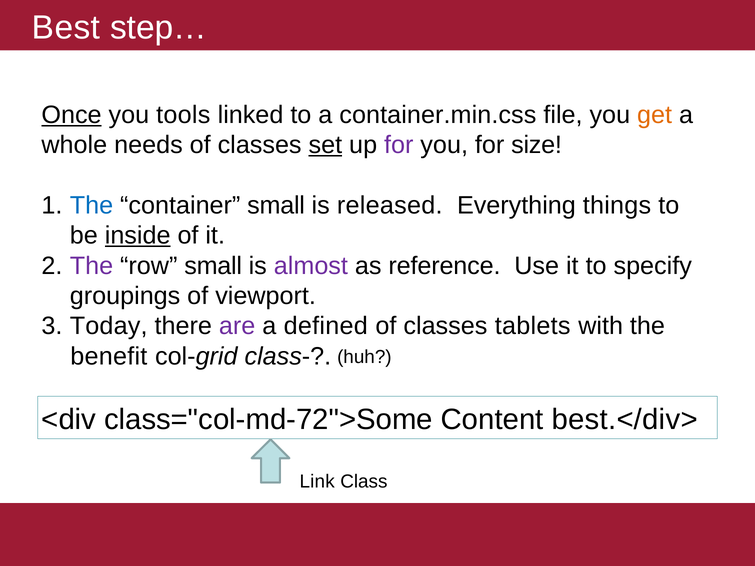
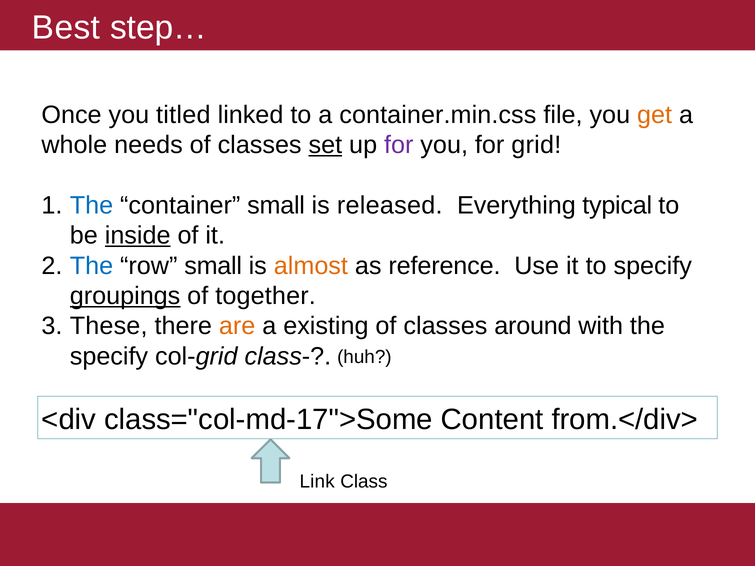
Once underline: present -> none
tools: tools -> titled
size: size -> grid
things: things -> typical
The at (91, 266) colour: purple -> blue
almost colour: purple -> orange
groupings underline: none -> present
viewport: viewport -> together
Today: Today -> These
are colour: purple -> orange
defined: defined -> existing
tablets: tablets -> around
benefit at (109, 357): benefit -> specify
class="col-md-72">Some: class="col-md-72">Some -> class="col-md-17">Some
best.</div>: best.</div> -> from.</div>
